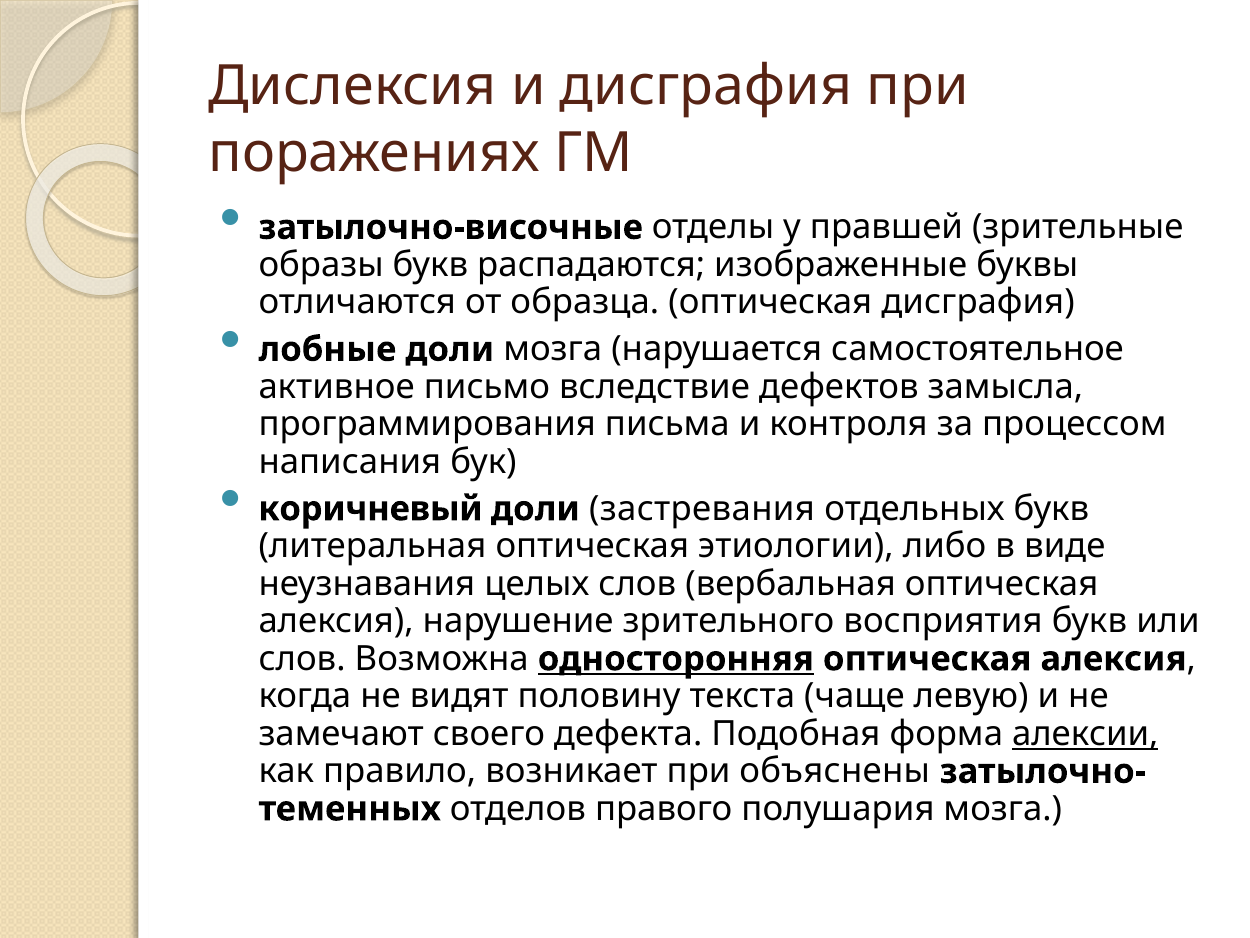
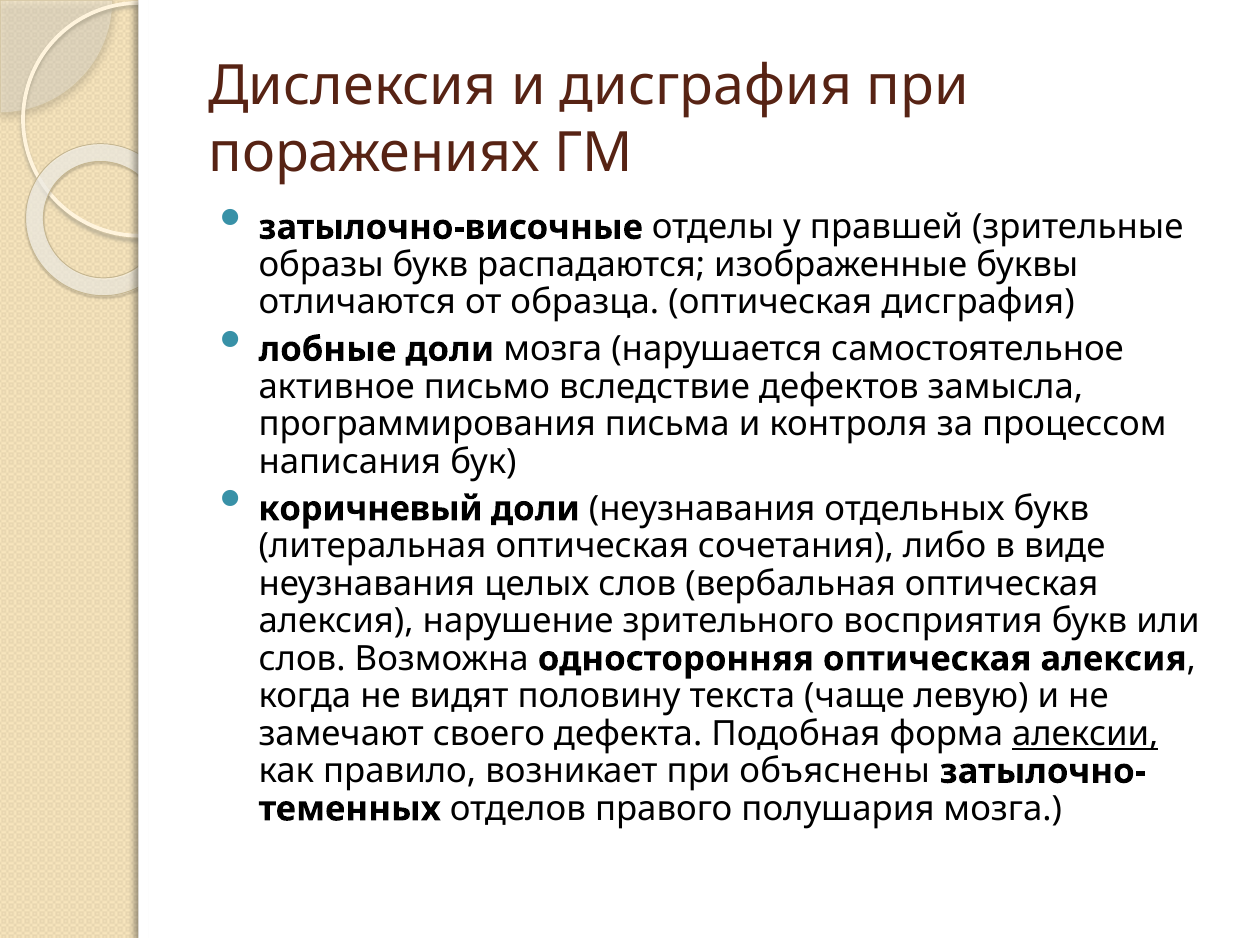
доли застревания: застревания -> неузнавания
этиологии: этиологии -> сочетания
односторонняя underline: present -> none
